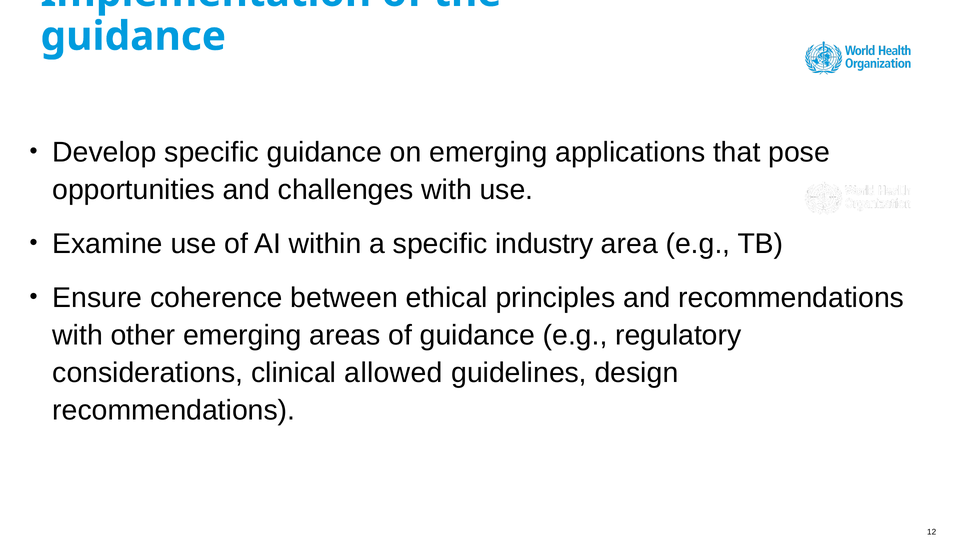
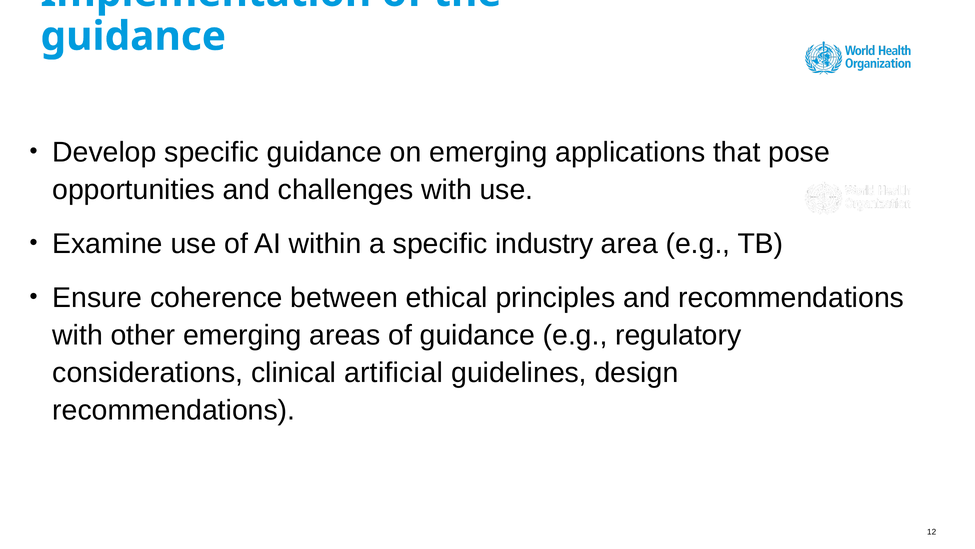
allowed: allowed -> artificial
